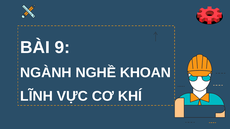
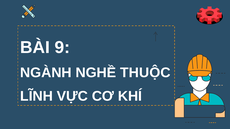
KHOAN: KHOAN -> THUỘC
